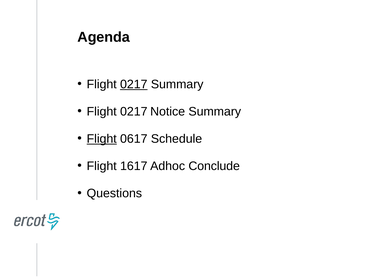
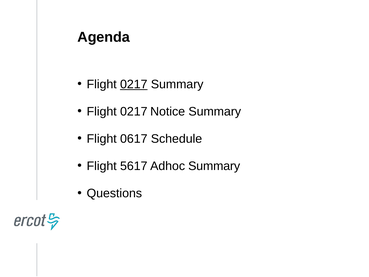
Flight at (102, 139) underline: present -> none
1617: 1617 -> 5617
Adhoc Conclude: Conclude -> Summary
